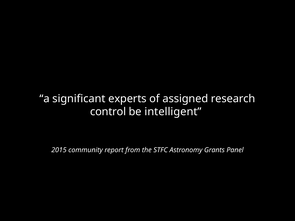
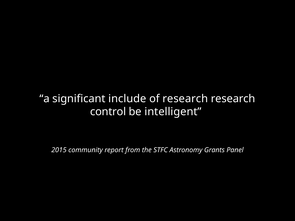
experts: experts -> include
of assigned: assigned -> research
